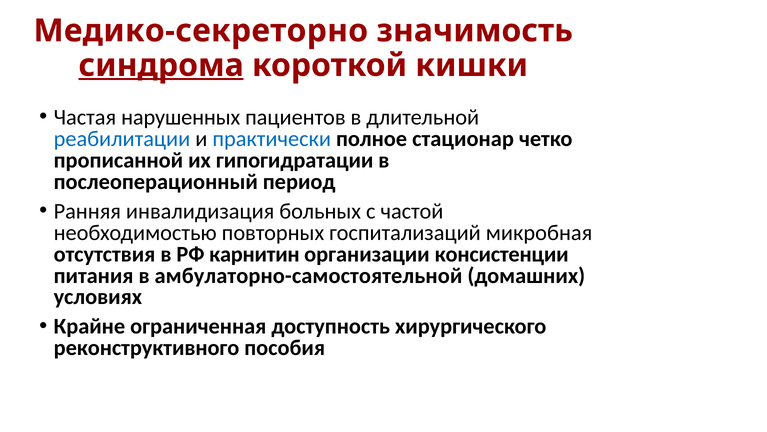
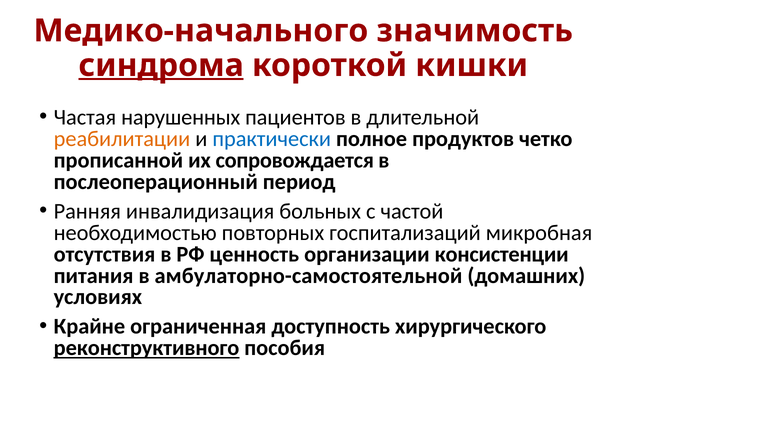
Медико-секреторно: Медико-секреторно -> Медико-начального
реабилитации colour: blue -> orange
стационар: стационар -> продуктов
гипогидратации: гипогидратации -> сопровождается
карнитин: карнитин -> ценность
реконструктивного underline: none -> present
